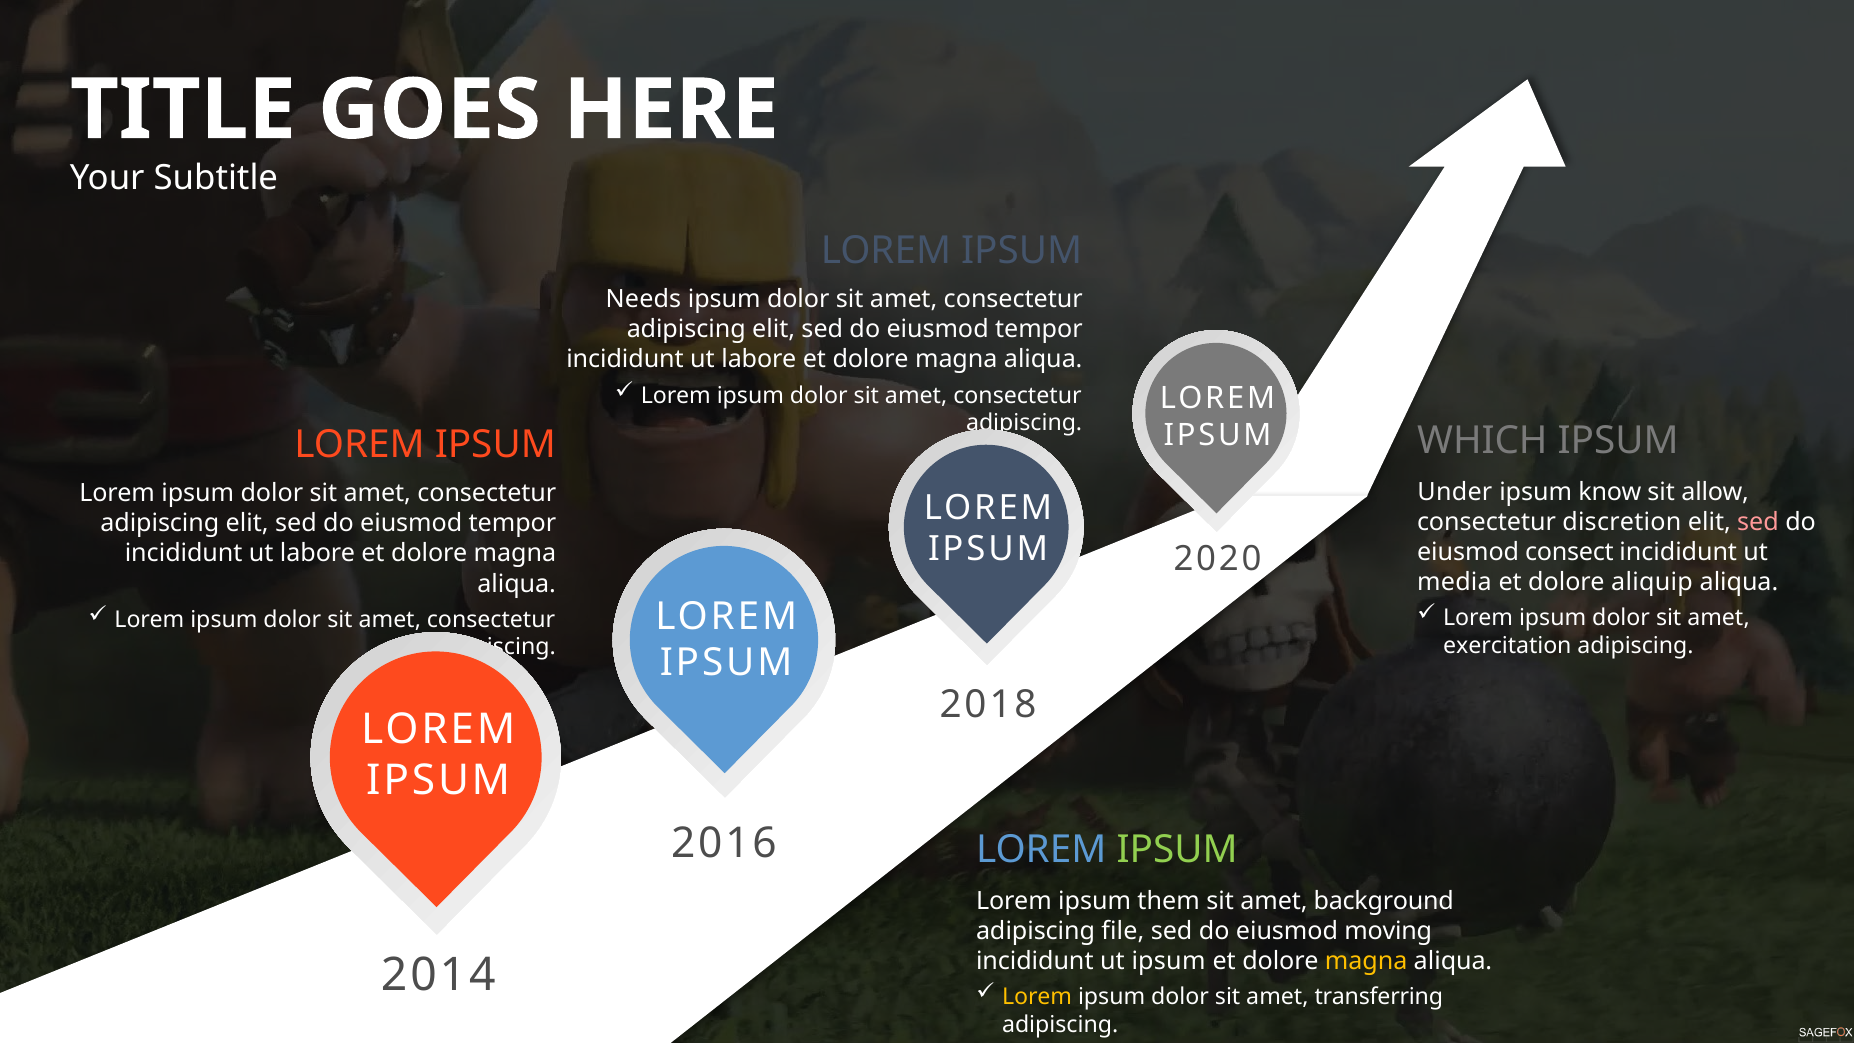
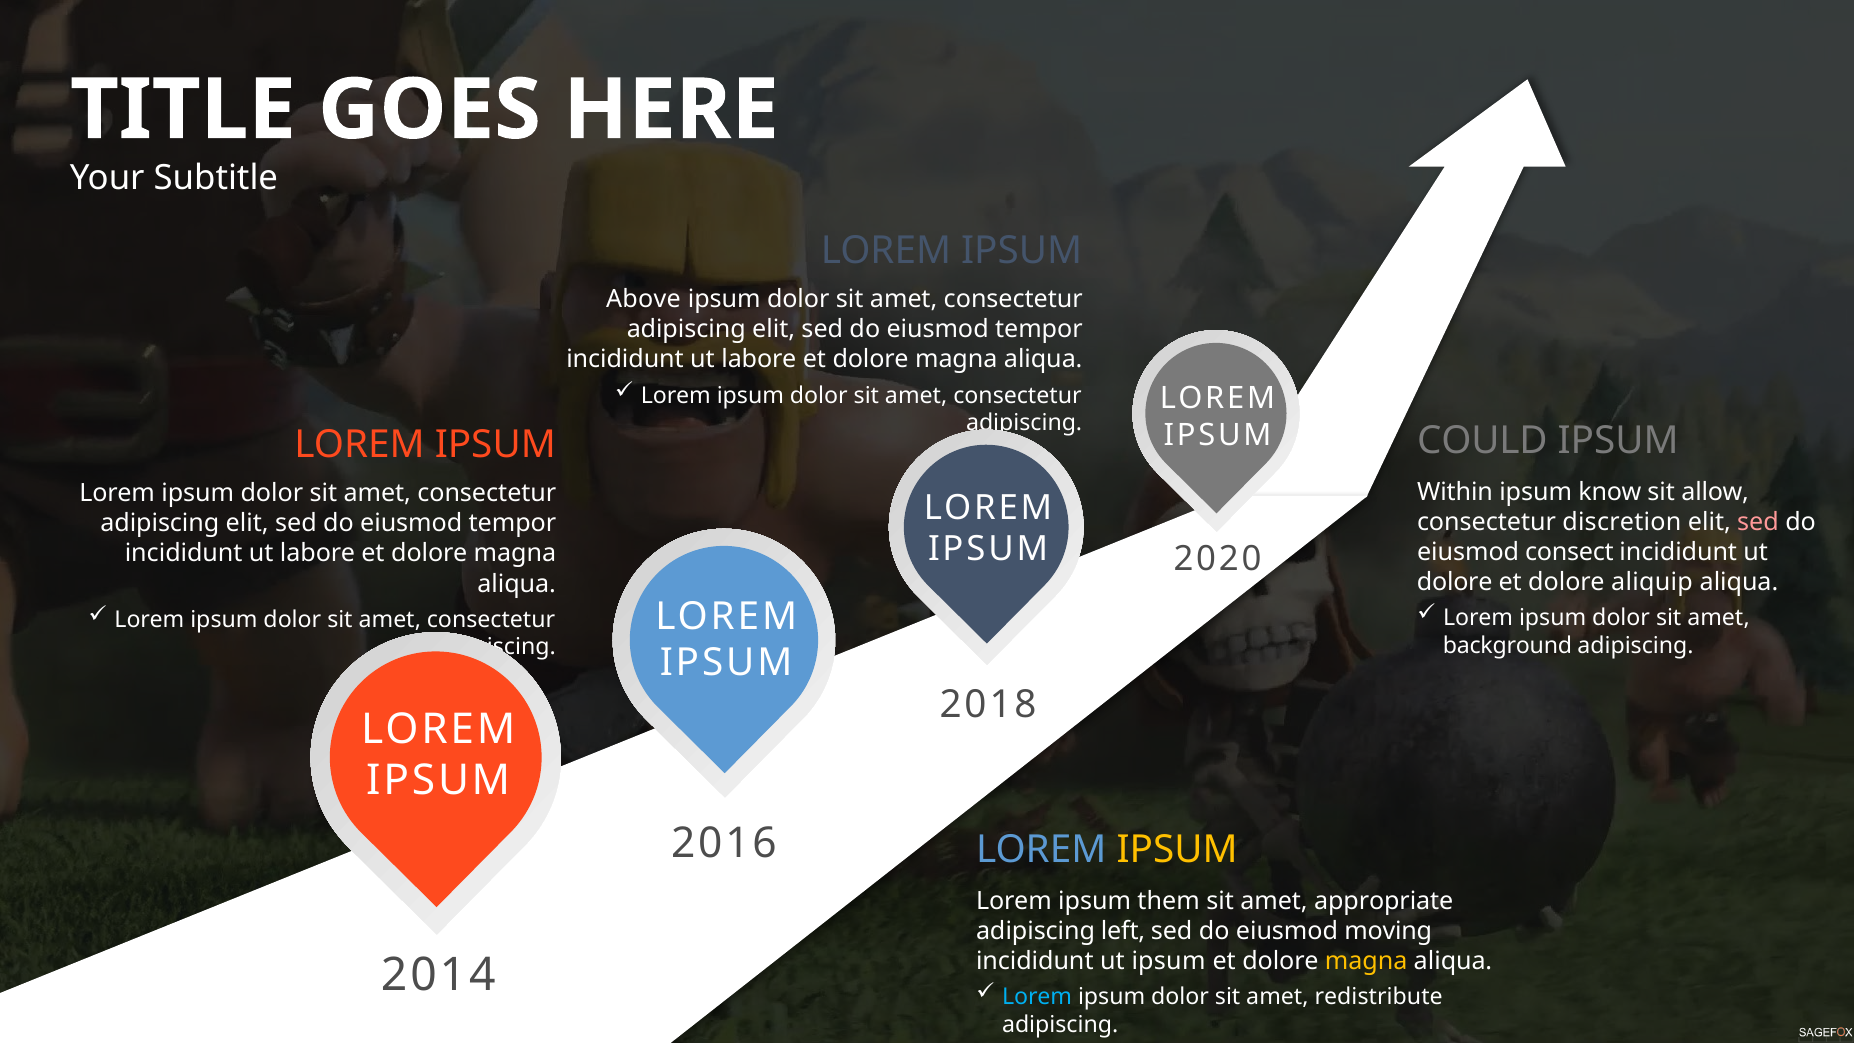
Needs: Needs -> Above
WHICH: WHICH -> COULD
Under: Under -> Within
media at (1454, 582): media -> dolore
exercitation: exercitation -> background
IPSUM at (1177, 850) colour: light green -> yellow
background: background -> appropriate
file: file -> left
Lorem at (1037, 997) colour: yellow -> light blue
transferring: transferring -> redistribute
